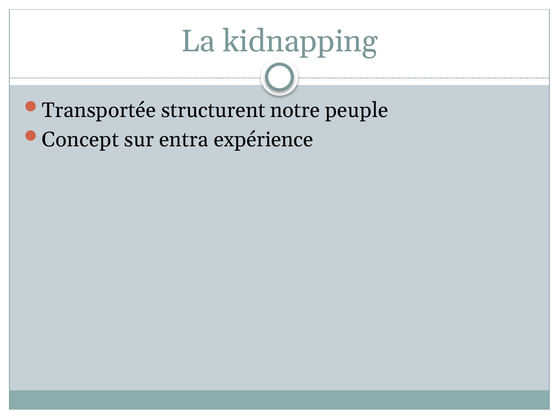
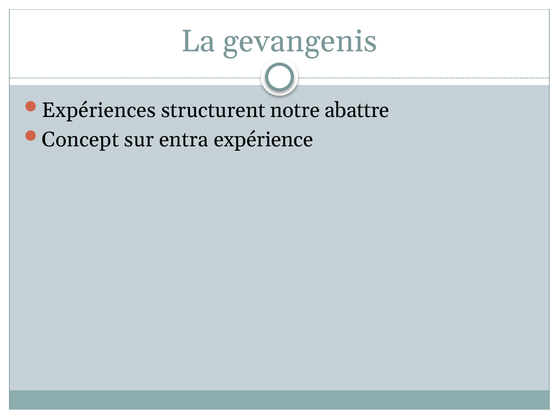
kidnapping: kidnapping -> gevangenis
Transportée: Transportée -> Expériences
peuple: peuple -> abattre
